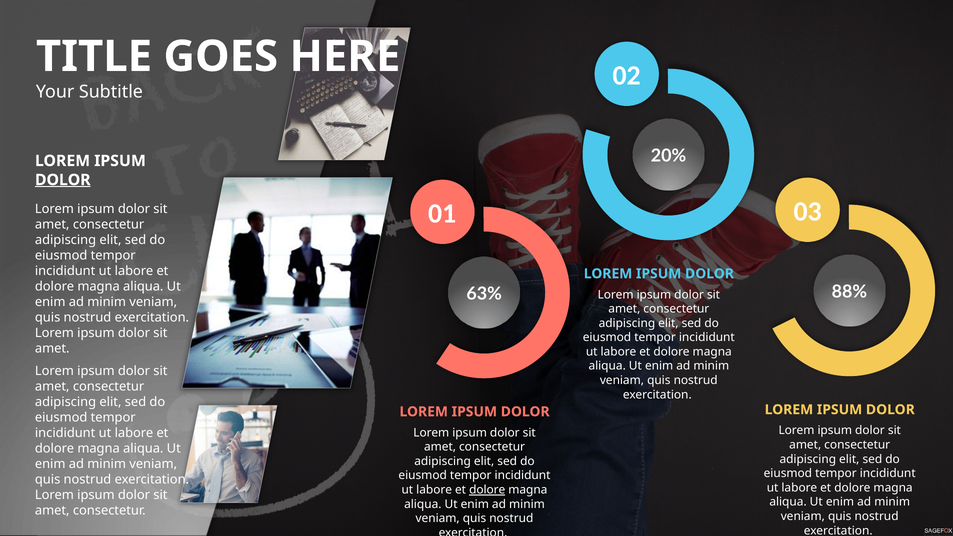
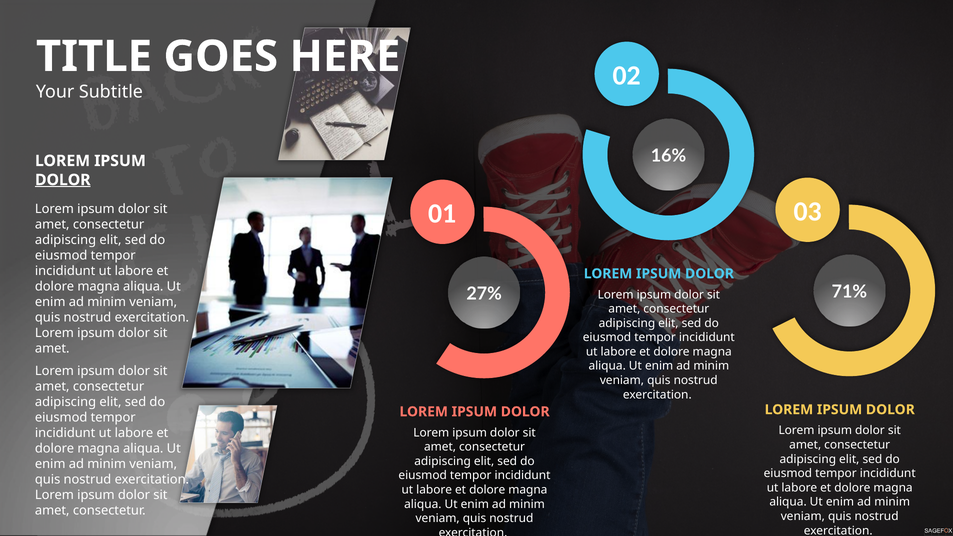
20%: 20% -> 16%
88%: 88% -> 71%
63%: 63% -> 27%
dolore at (487, 490) underline: present -> none
